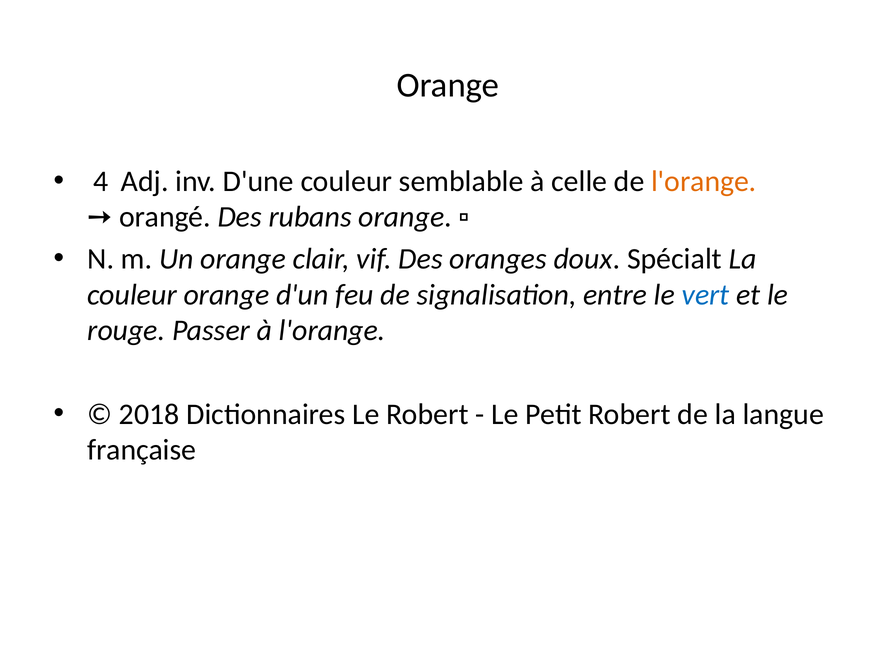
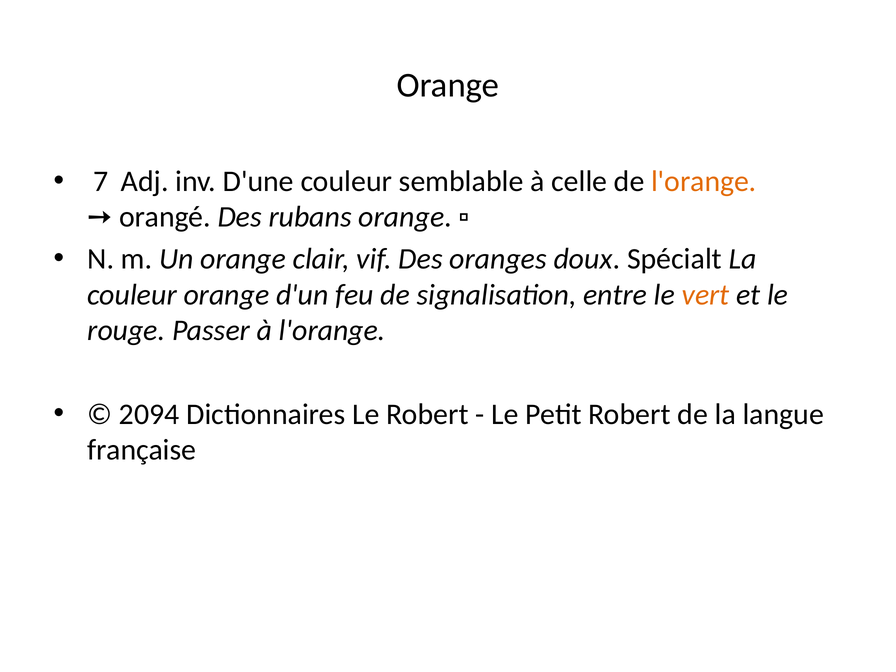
4: 4 -> 7
vert colour: blue -> orange
2018: 2018 -> 2094
